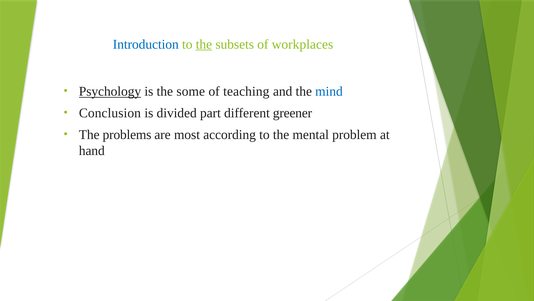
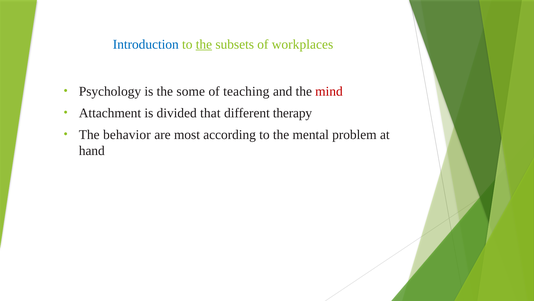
Psychology underline: present -> none
mind colour: blue -> red
Conclusion: Conclusion -> Attachment
part: part -> that
greener: greener -> therapy
problems: problems -> behavior
